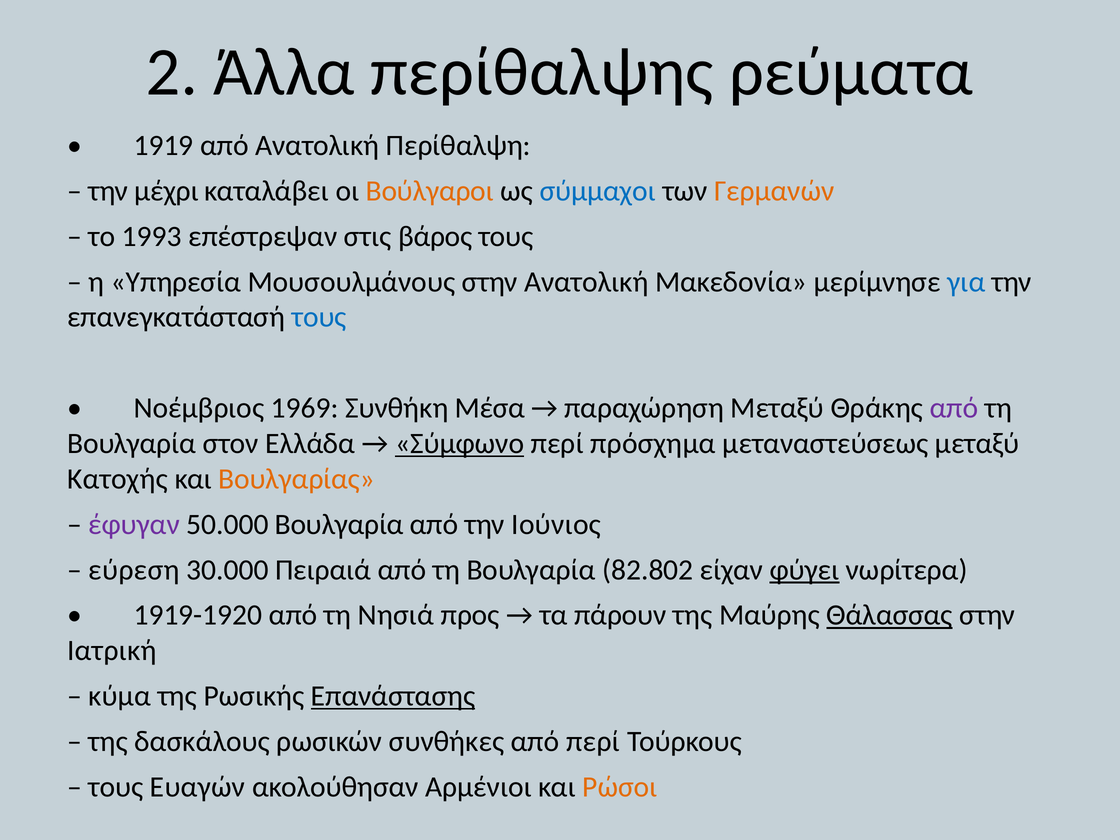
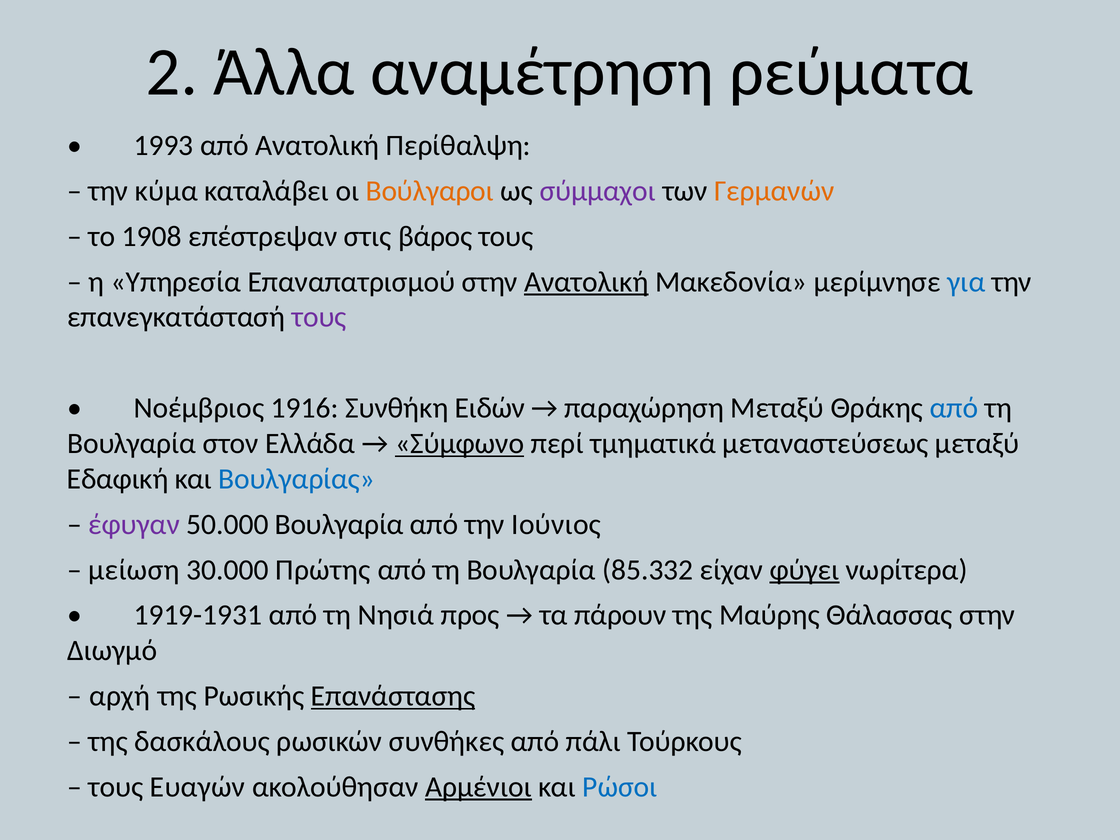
περίθαλψης: περίθαλψης -> αναμέτρηση
1919: 1919 -> 1993
μέχρι: μέχρι -> κύμα
σύμμαχοι colour: blue -> purple
1993: 1993 -> 1908
Μουσουλμάνους: Μουσουλμάνους -> Επαναπατρισμού
Ανατολική at (586, 282) underline: none -> present
τους at (319, 317) colour: blue -> purple
1969: 1969 -> 1916
Μέσα: Μέσα -> Ειδών
από at (954, 408) colour: purple -> blue
πρόσχημα: πρόσχημα -> τμηματικά
Κατοχής: Κατοχής -> Εδαφική
Βουλγαρίας colour: orange -> blue
εύρεση: εύρεση -> μείωση
Πειραιά: Πειραιά -> Πρώτης
82.802: 82.802 -> 85.332
1919-1920: 1919-1920 -> 1919-1931
Θάλασσας underline: present -> none
Ιατρική: Ιατρική -> Διωγμό
κύμα: κύμα -> αρχή
από περί: περί -> πάλι
Αρμένιοι underline: none -> present
Ρώσοι colour: orange -> blue
